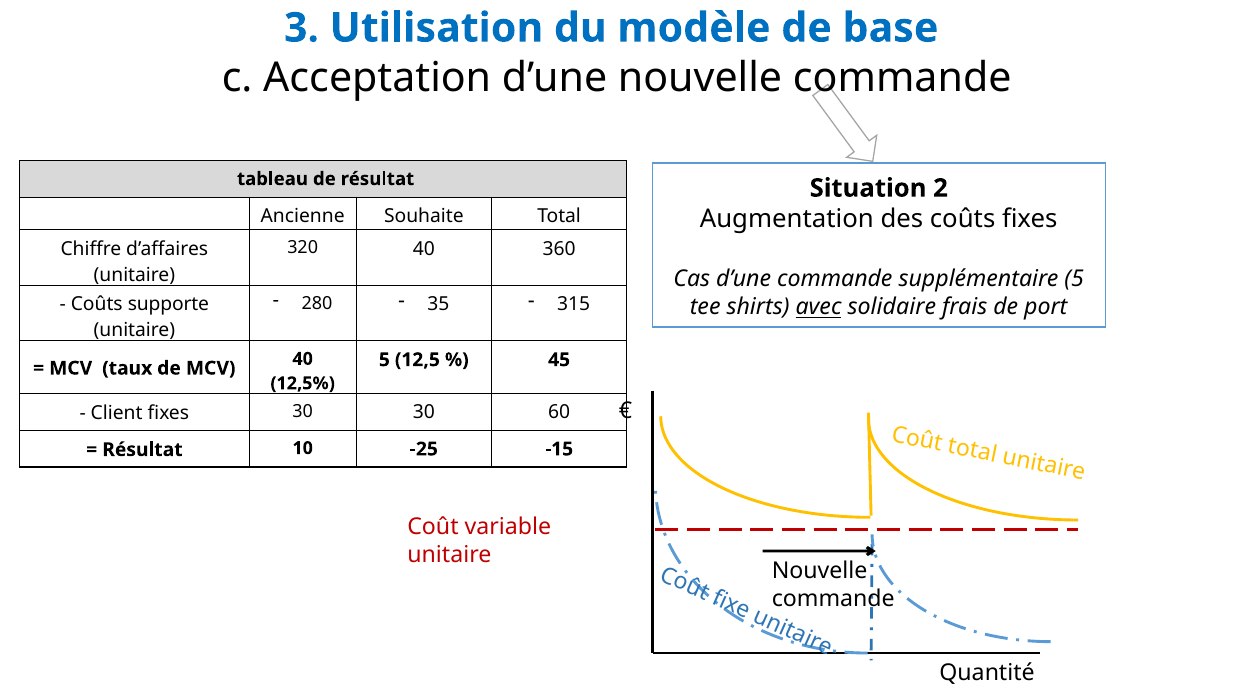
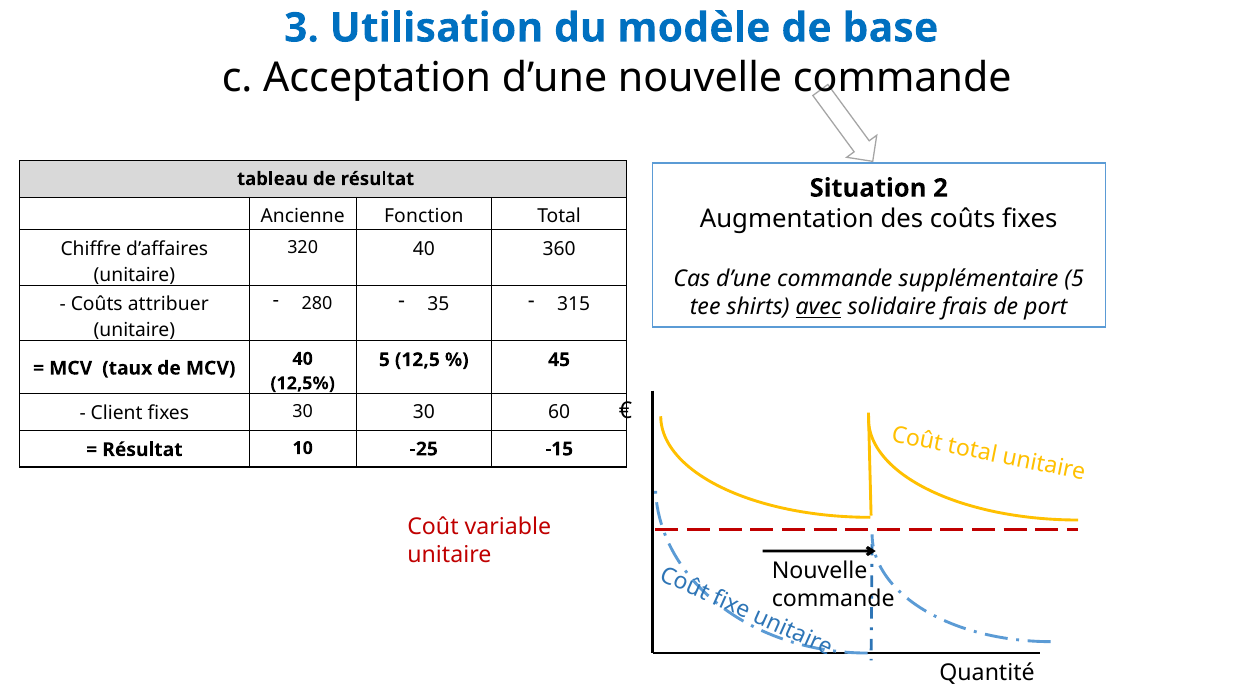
Souhaite: Souhaite -> Fonction
supporte: supporte -> attribuer
